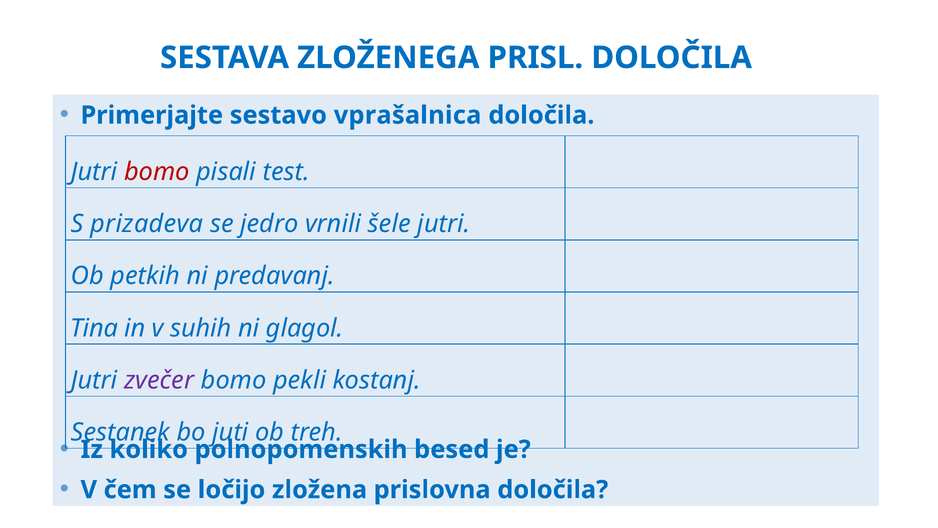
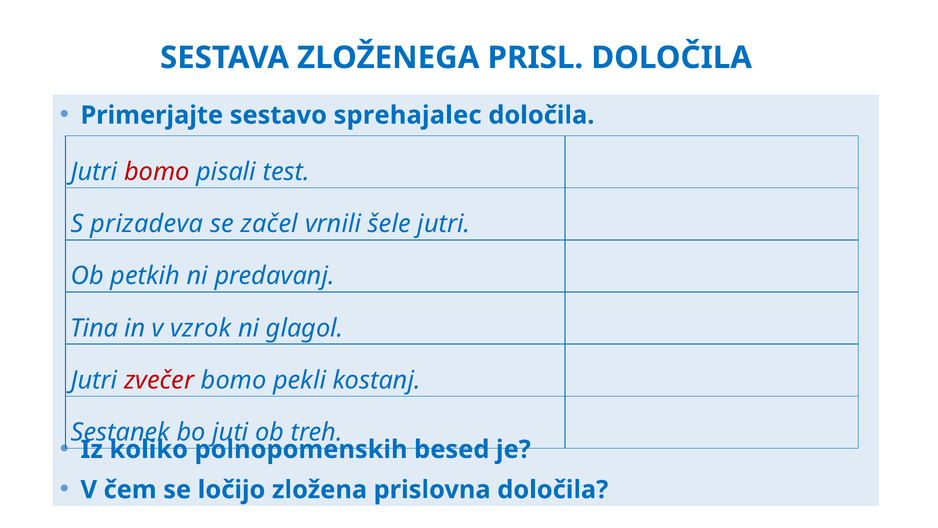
vprašalnica: vprašalnica -> sprehajalec
jedro: jedro -> začel
suhih: suhih -> vzrok
zvečer colour: purple -> red
